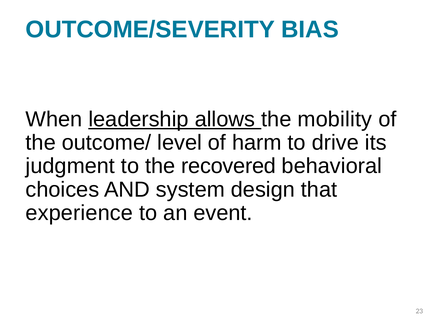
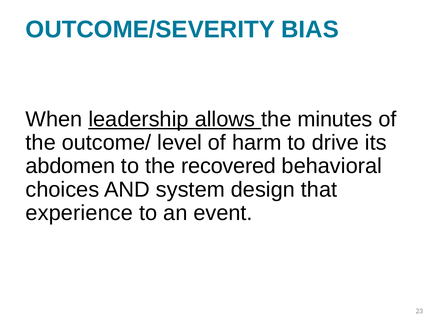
mobility: mobility -> minutes
judgment: judgment -> abdomen
